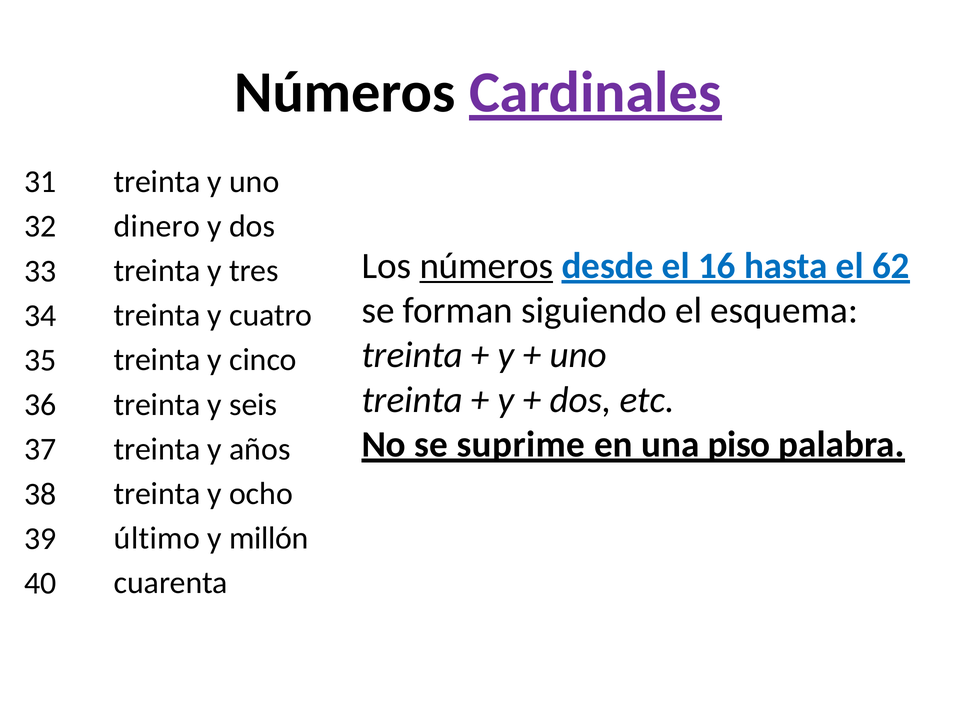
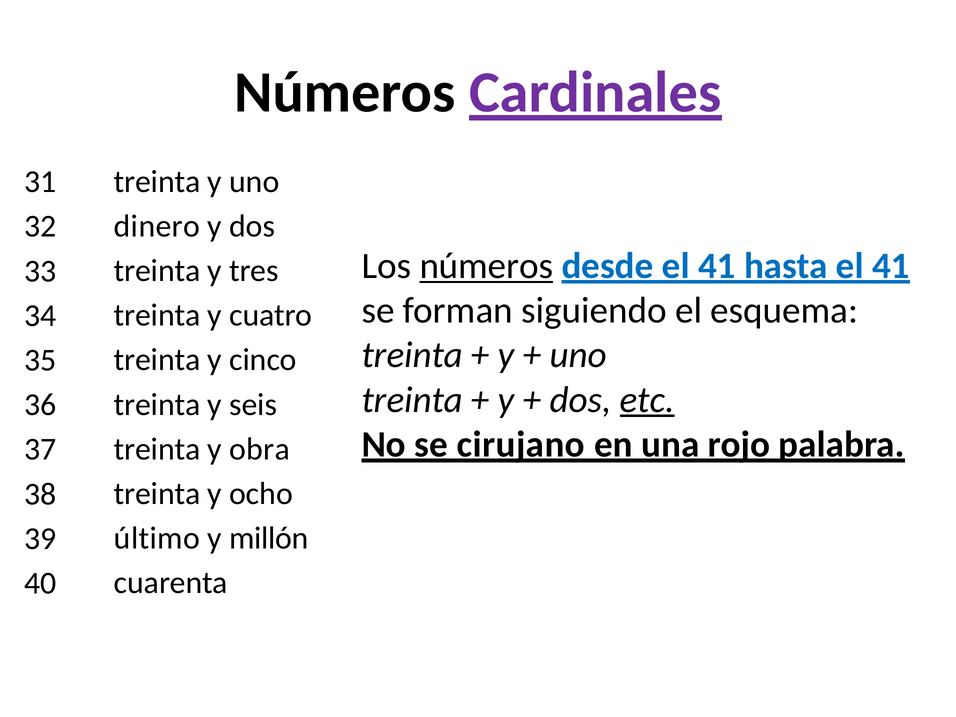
desde el 16: 16 -> 41
hasta el 62: 62 -> 41
etc underline: none -> present
suprime: suprime -> cirujano
piso: piso -> rojo
años: años -> obra
